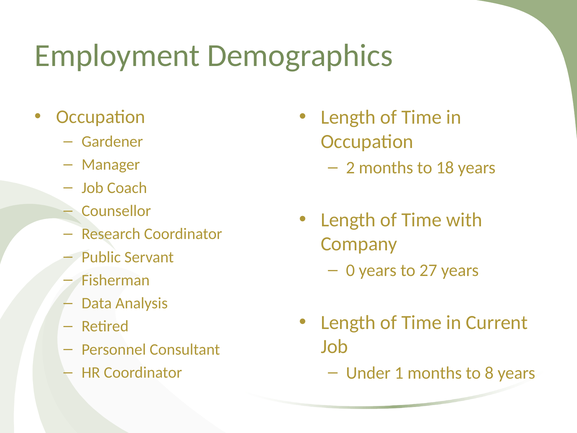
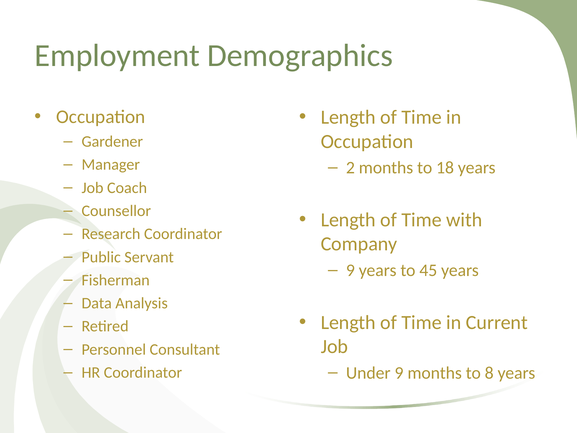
0 at (350, 270): 0 -> 9
27: 27 -> 45
Under 1: 1 -> 9
